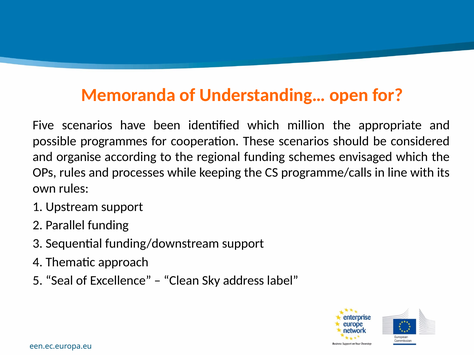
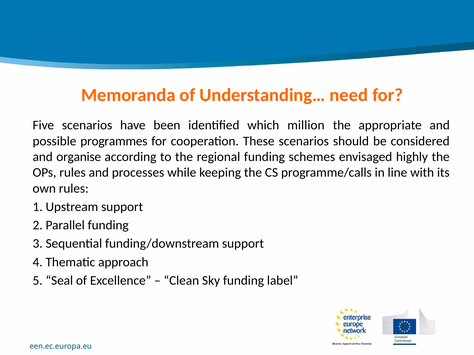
open: open -> need
envisaged which: which -> highly
Sky address: address -> funding
